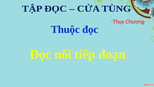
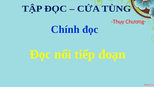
Thuộc: Thuộc -> Chính
